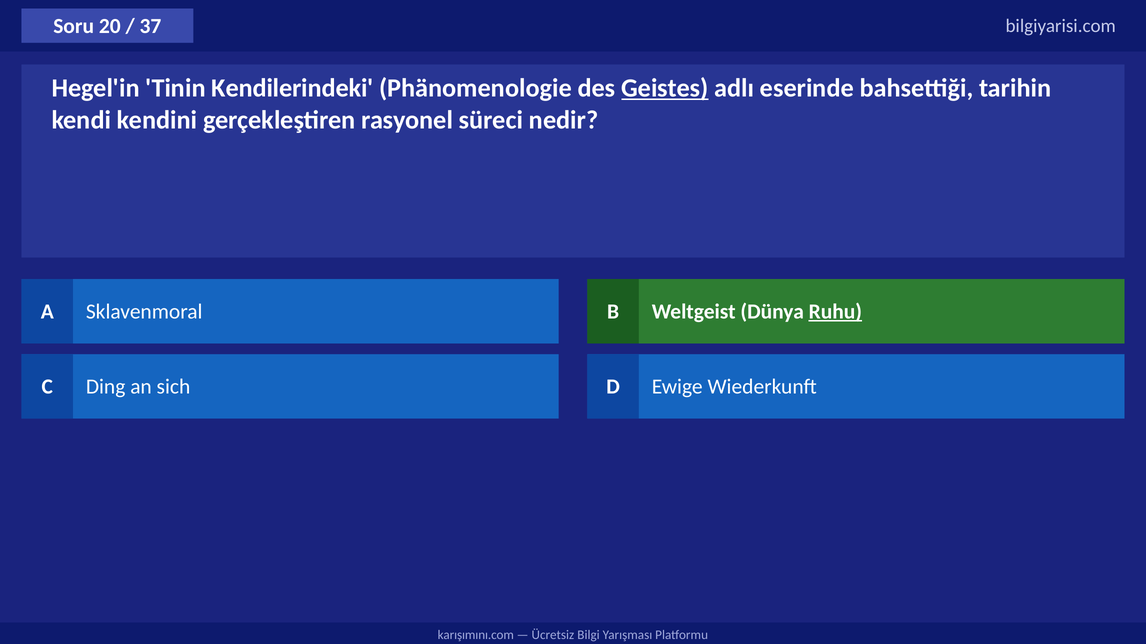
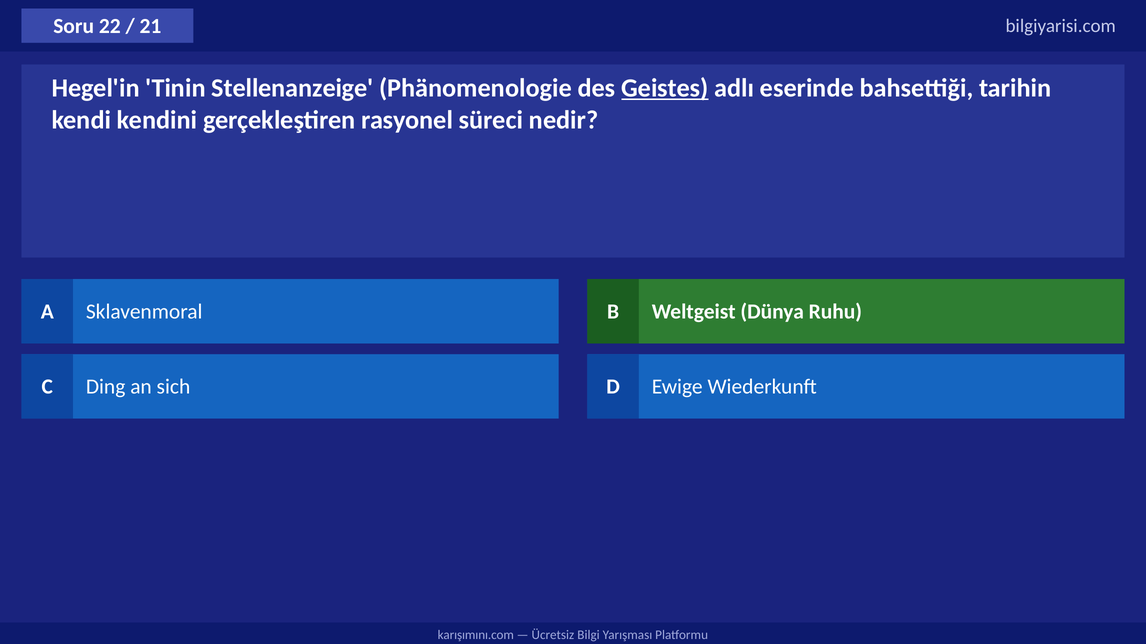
20: 20 -> 22
37: 37 -> 21
Kendilerindeki: Kendilerindeki -> Stellenanzeige
Ruhu underline: present -> none
